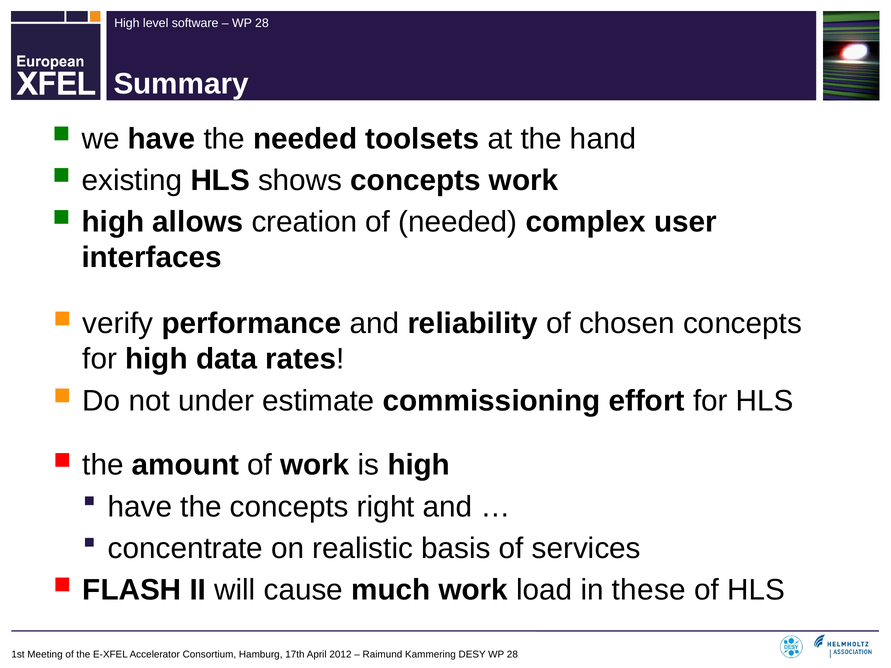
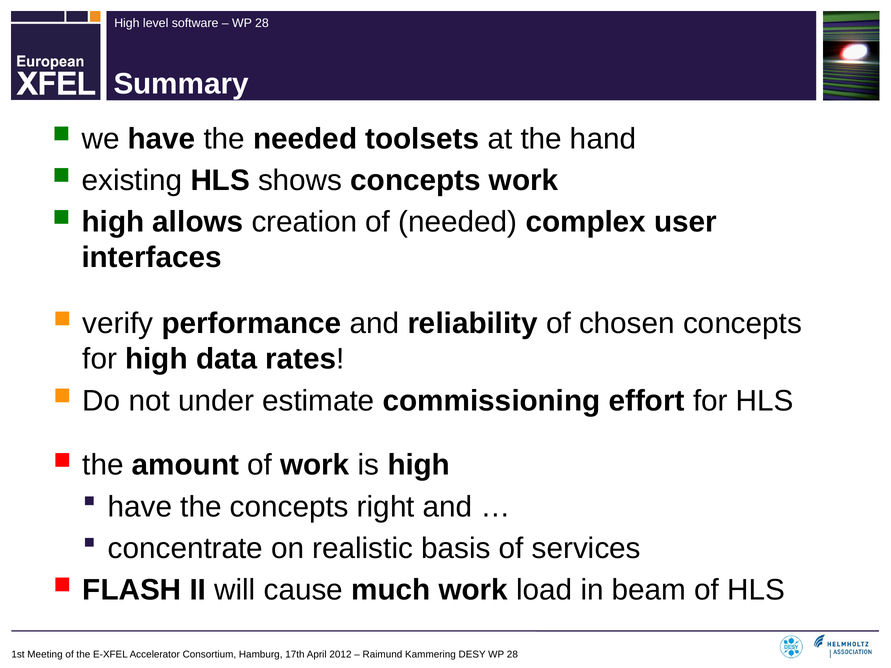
these: these -> beam
